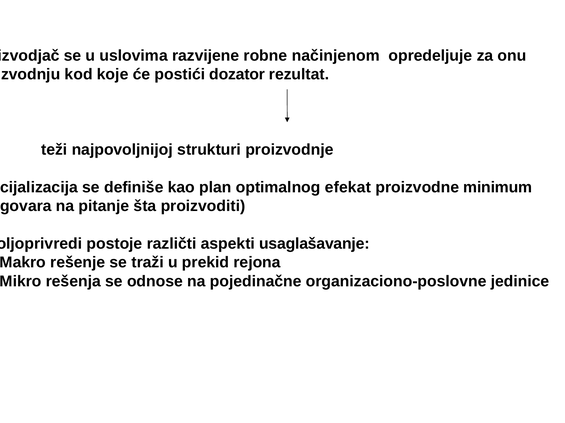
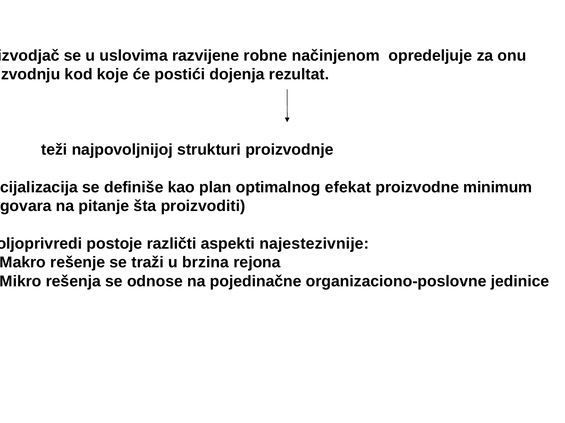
dozator: dozator -> dojenja
usaglašavanje: usaglašavanje -> najestezivnije
prekid: prekid -> brzina
